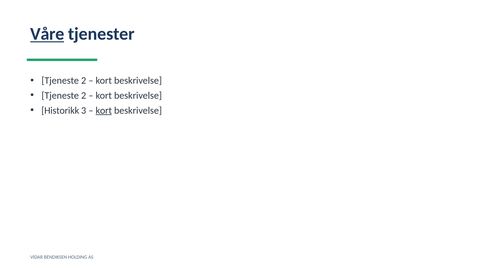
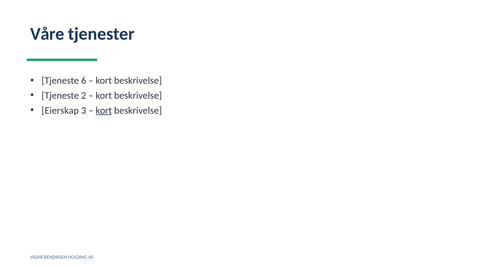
Våre underline: present -> none
2 at (84, 81): 2 -> 6
Historikk: Historikk -> Eierskap
